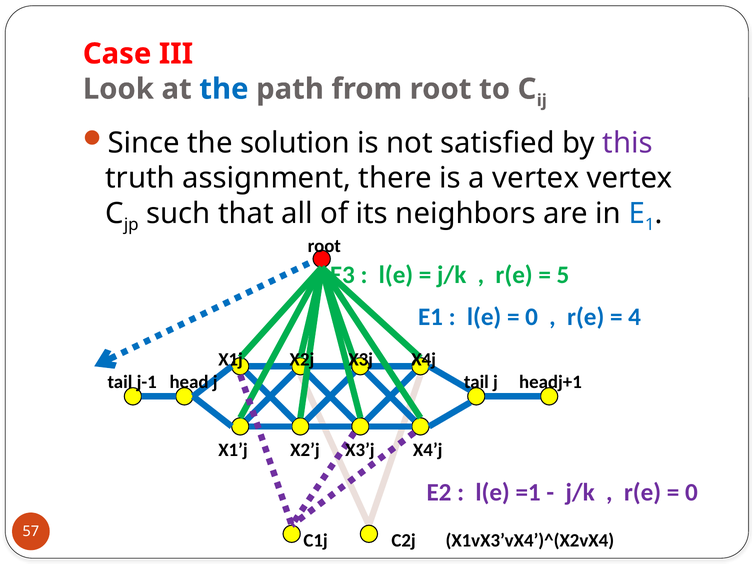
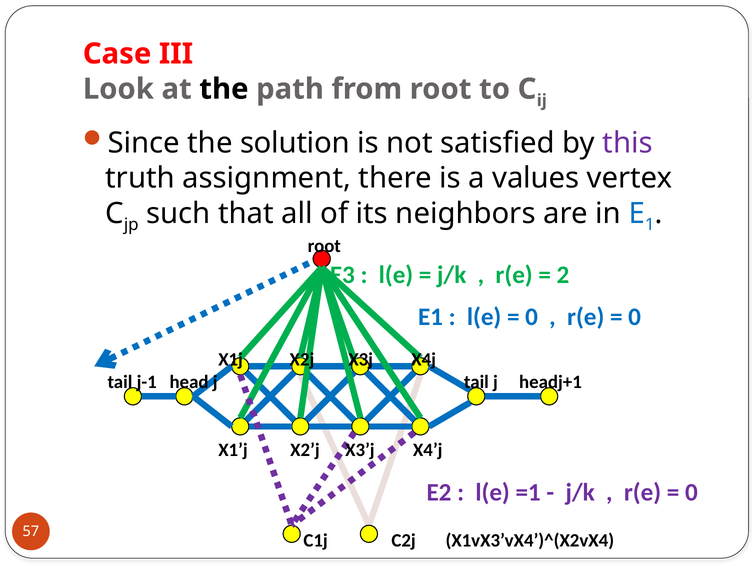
the at (224, 89) colour: blue -> black
a vertex: vertex -> values
5: 5 -> 2
4 at (635, 317): 4 -> 0
